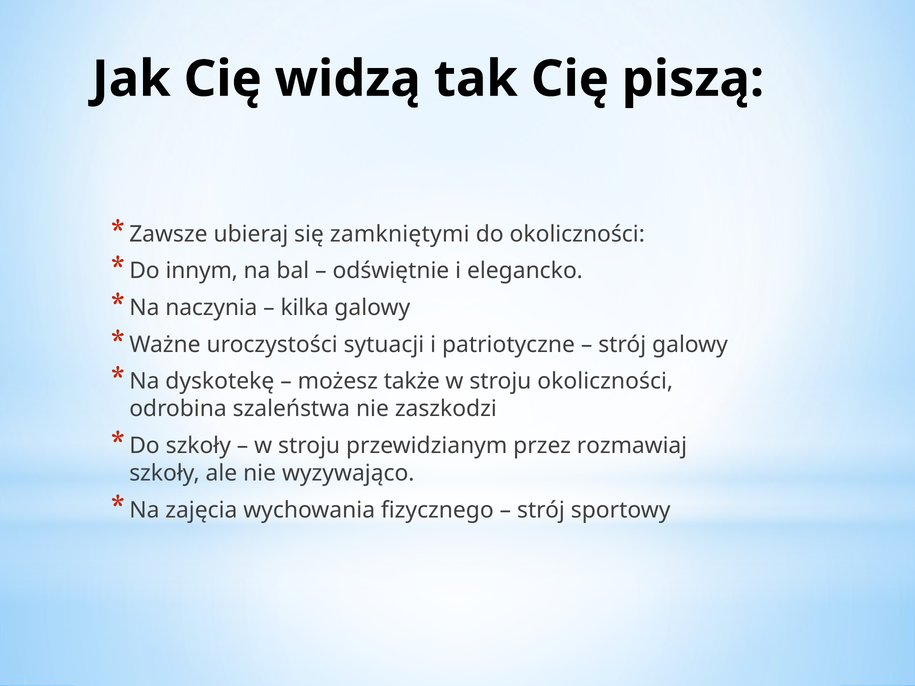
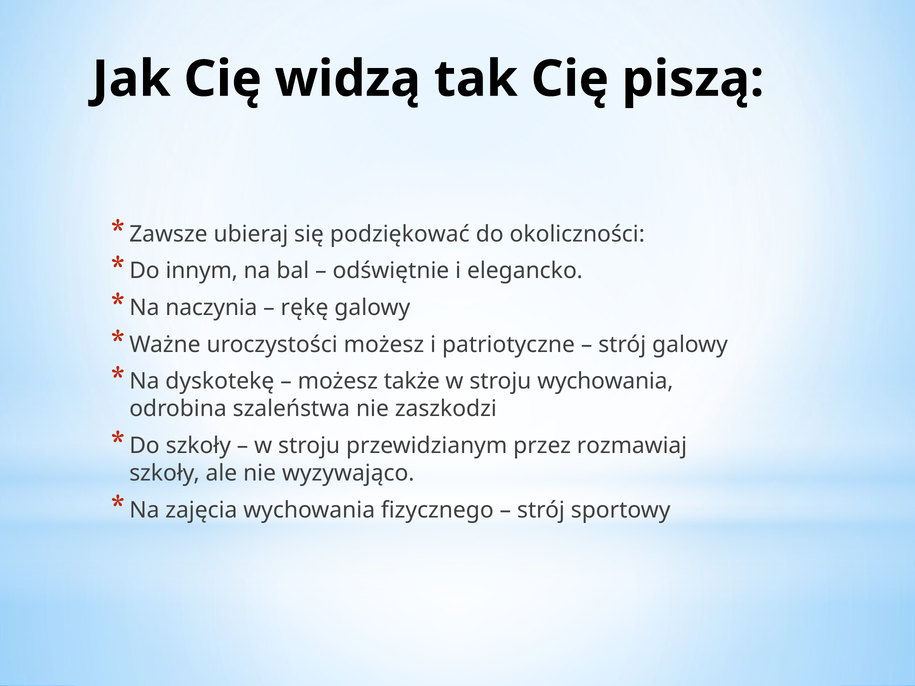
zamkniętymi: zamkniętymi -> podziękować
kilka: kilka -> rękę
uroczystości sytuacji: sytuacji -> możesz
stroju okoliczności: okoliczności -> wychowania
